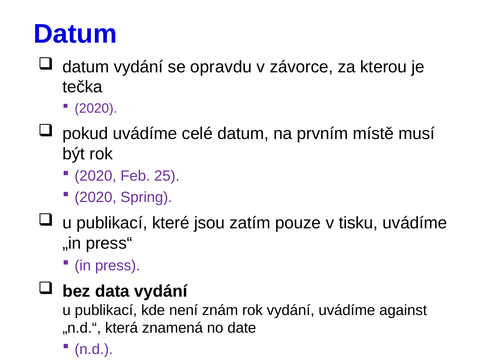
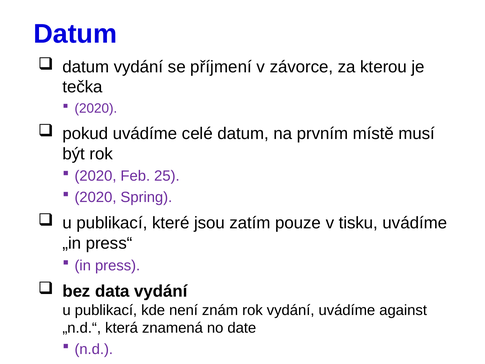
opravdu: opravdu -> příjmení
